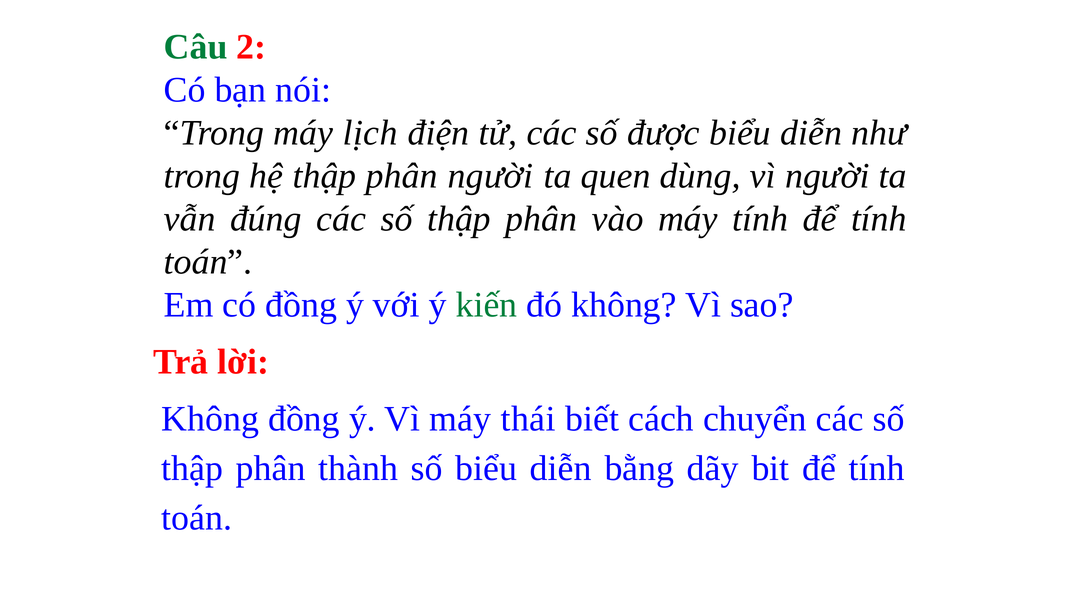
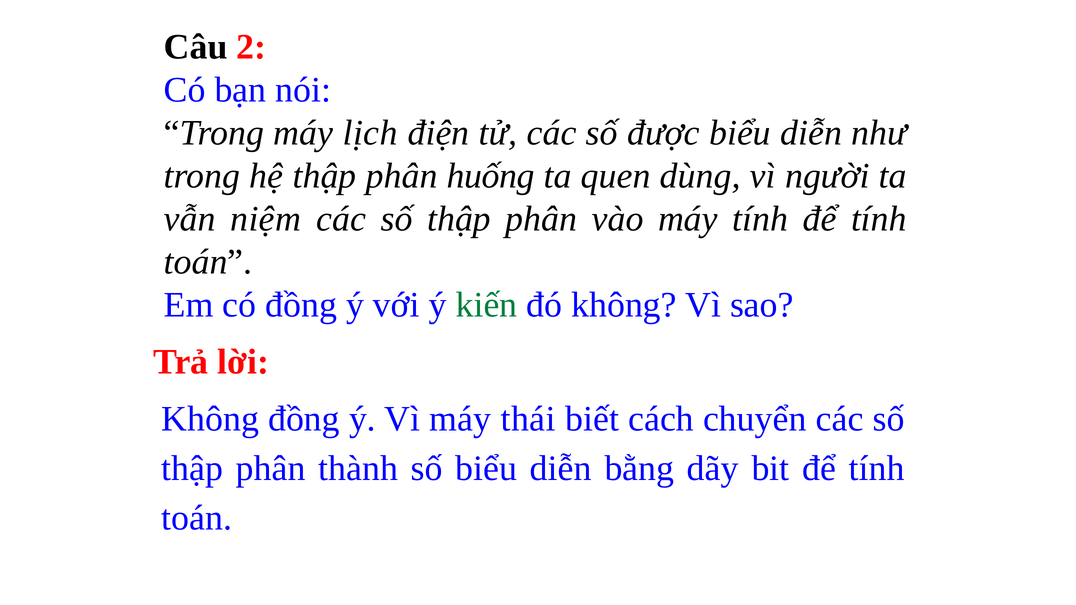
Câu colour: green -> black
phân người: người -> huống
đúng: đúng -> niệm
